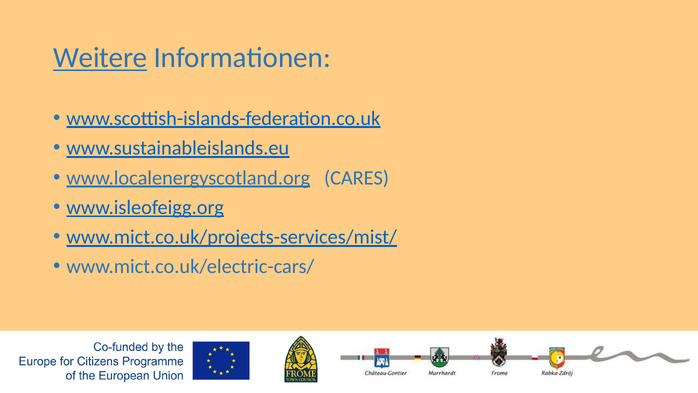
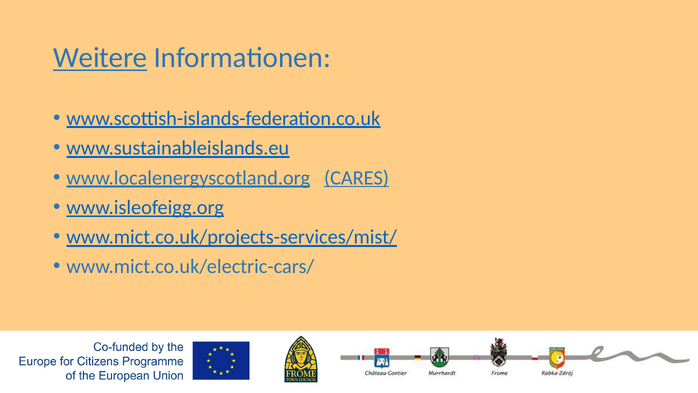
CARES underline: none -> present
